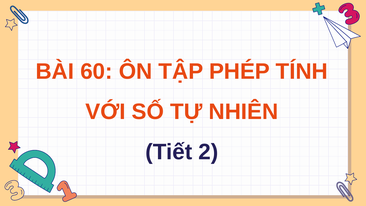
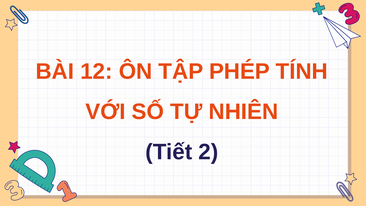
60: 60 -> 12
